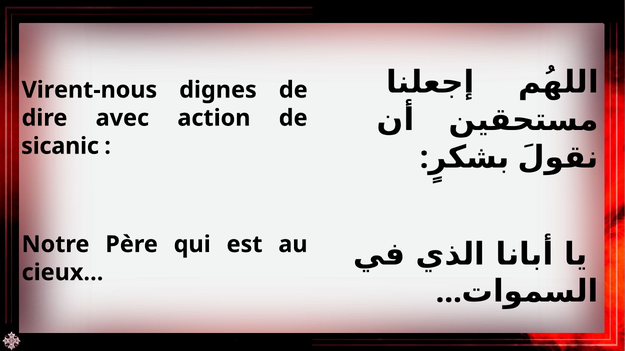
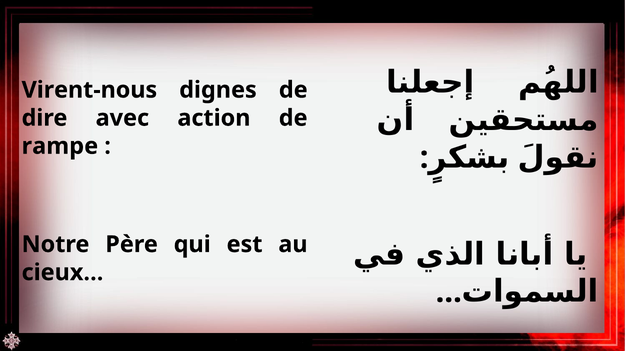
sicanic: sicanic -> rampe
